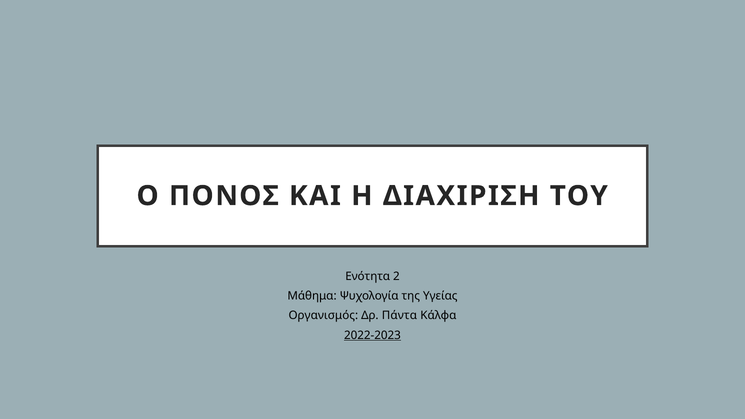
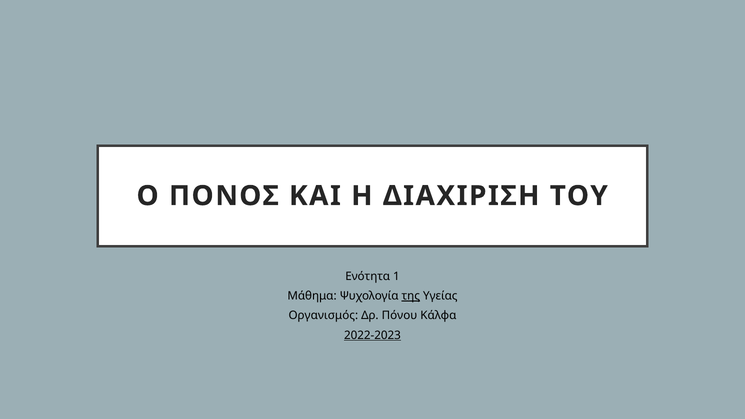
2: 2 -> 1
της underline: none -> present
Πάντα: Πάντα -> Πόνου
